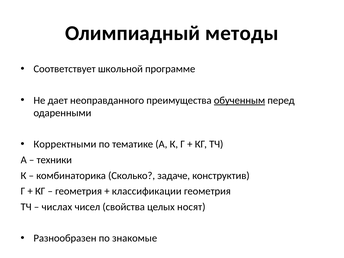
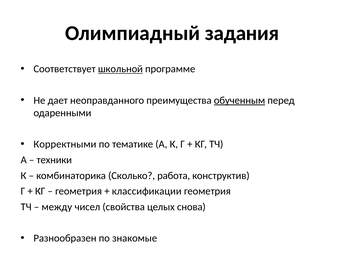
методы: методы -> задания
школьной underline: none -> present
задаче: задаче -> работа
числах: числах -> между
носят: носят -> снова
